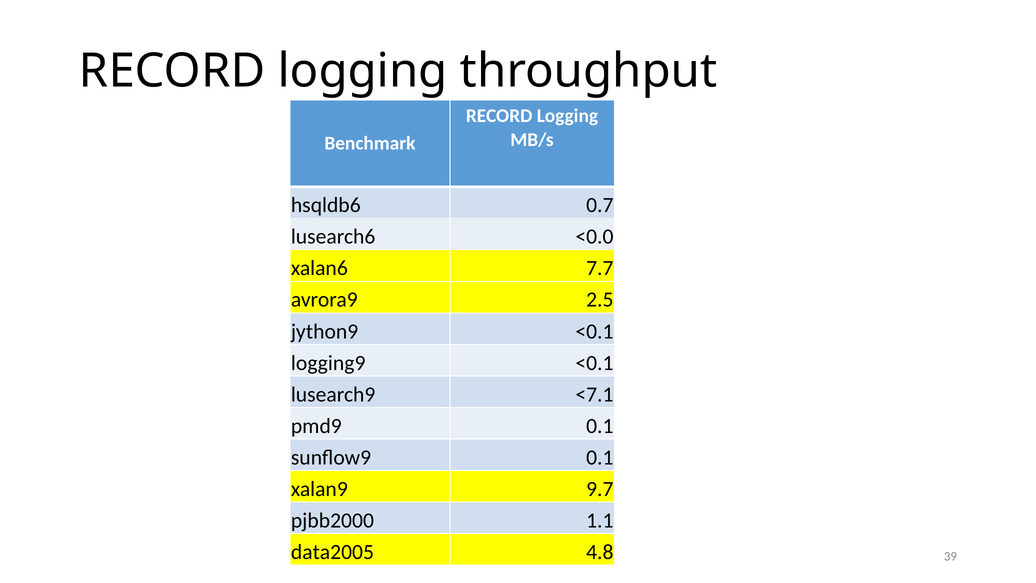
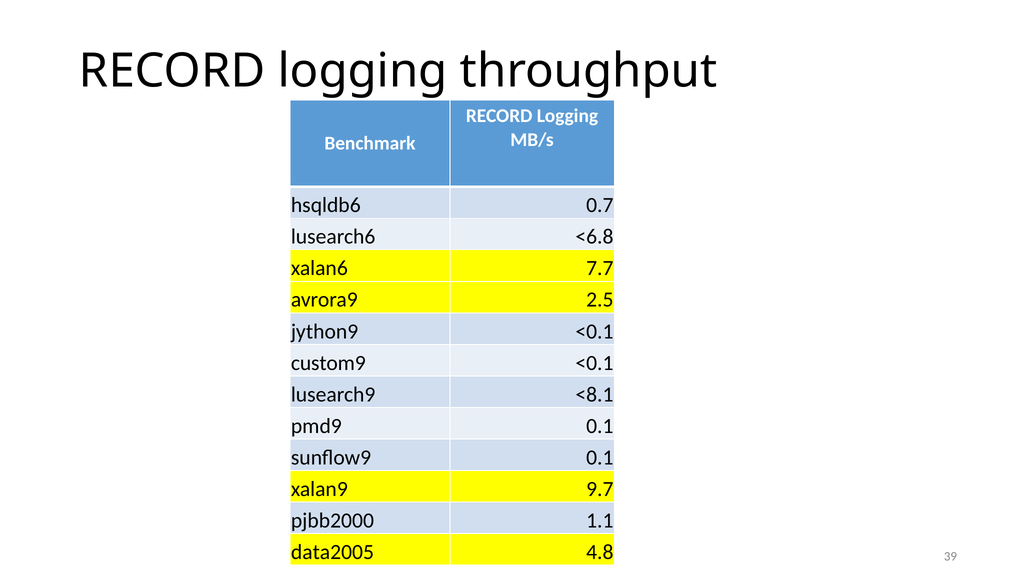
<0.0: <0.0 -> <6.8
logging9: logging9 -> custom9
<7.1: <7.1 -> <8.1
